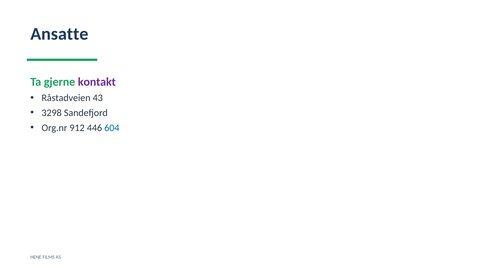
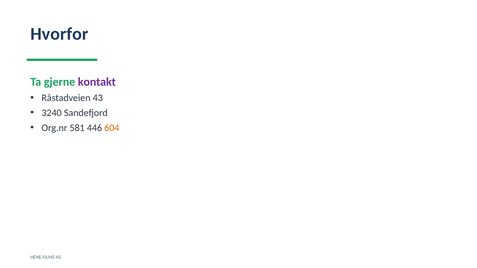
Ansatte: Ansatte -> Hvorfor
3298: 3298 -> 3240
912: 912 -> 581
604 colour: blue -> orange
